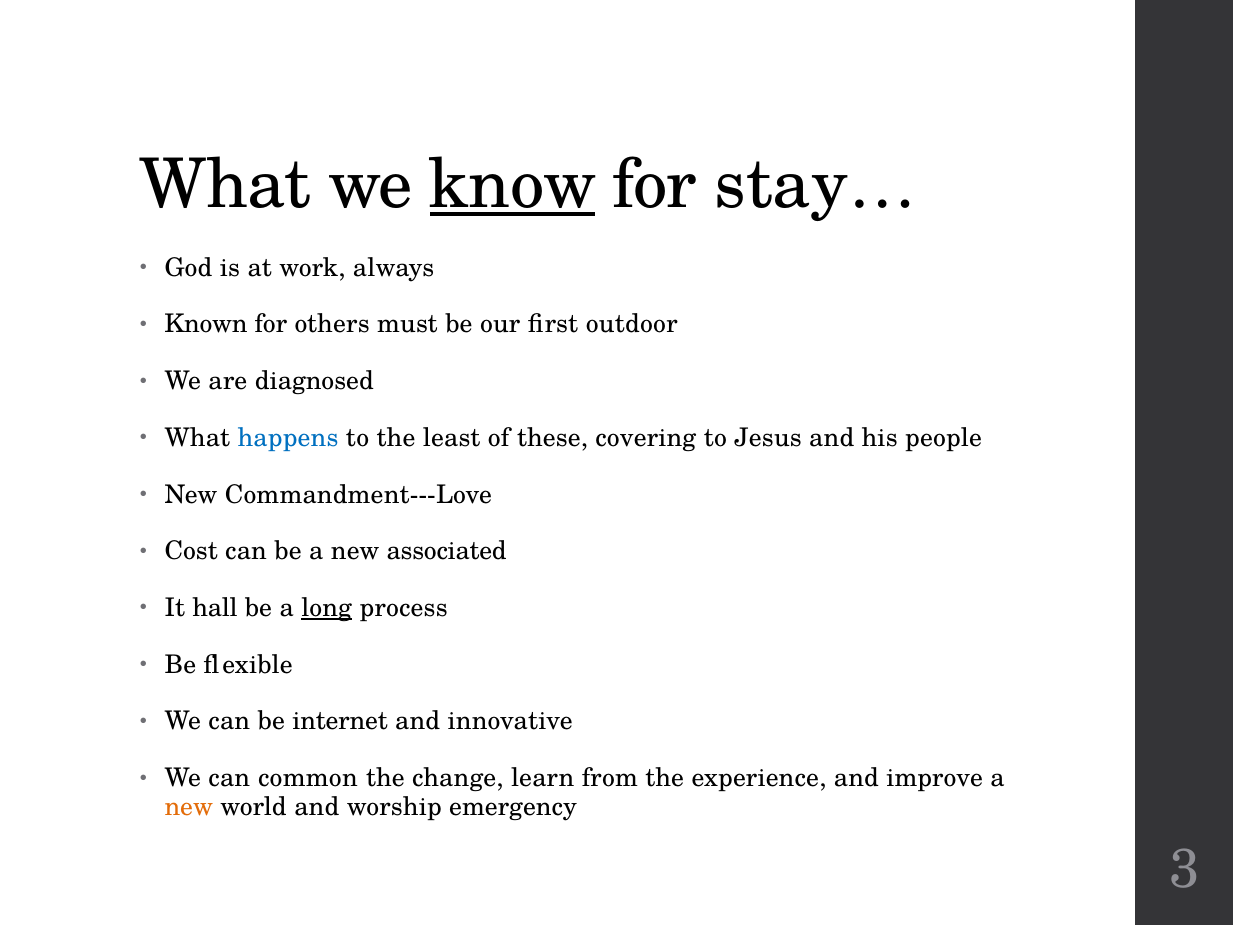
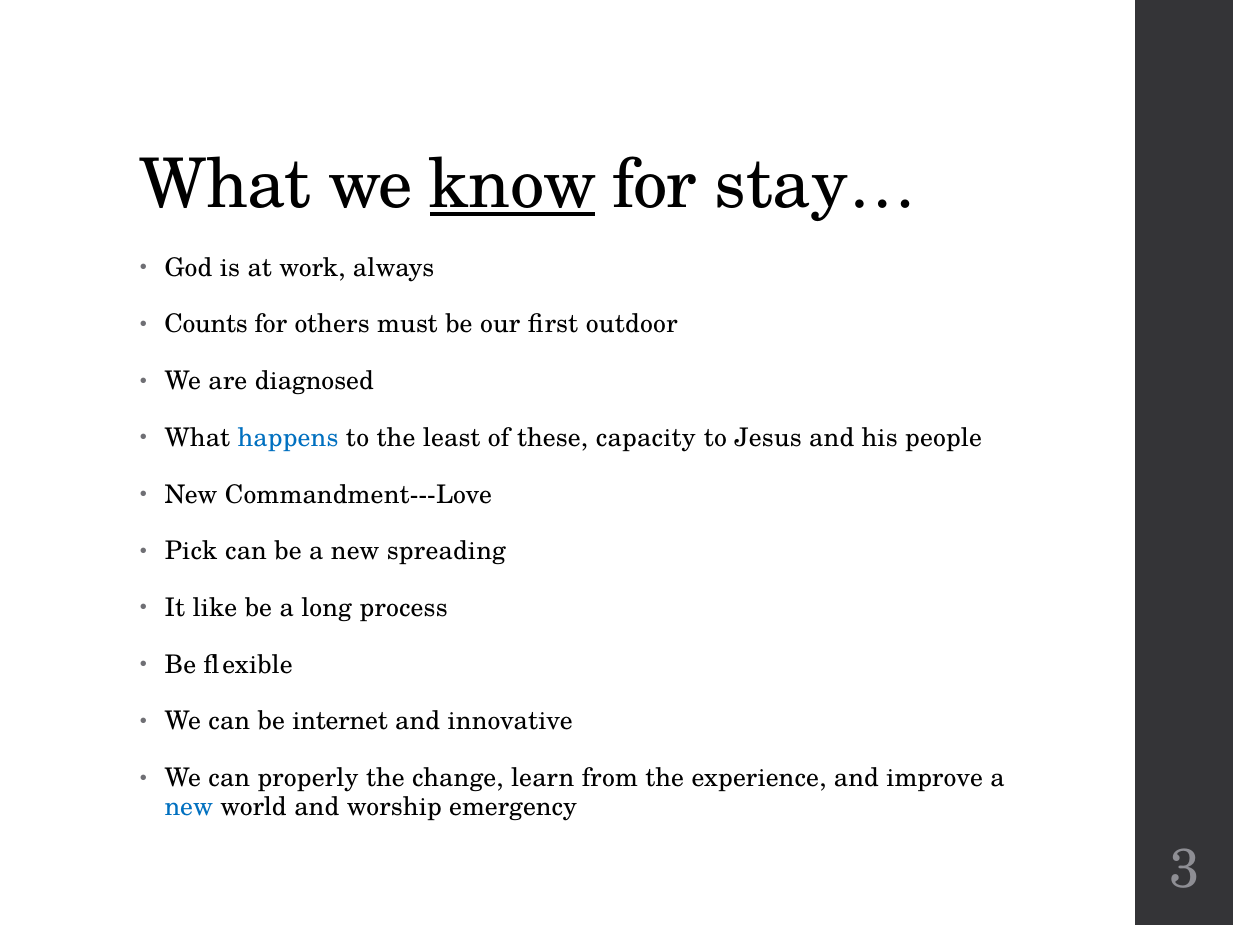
Known: Known -> Counts
covering: covering -> capacity
Cost: Cost -> Pick
associated: associated -> spreading
hall: hall -> like
long underline: present -> none
common: common -> properly
new at (189, 807) colour: orange -> blue
